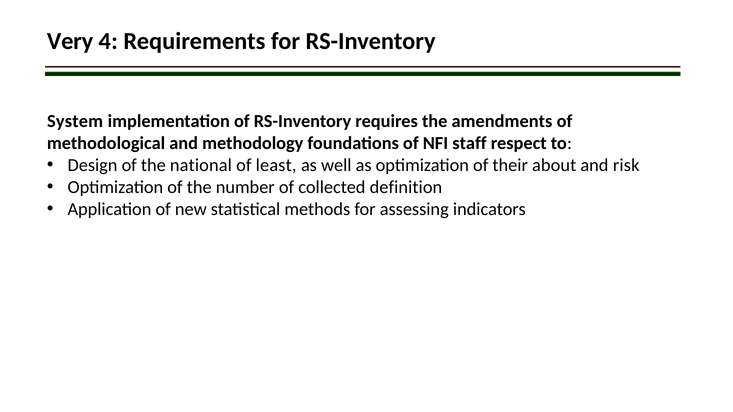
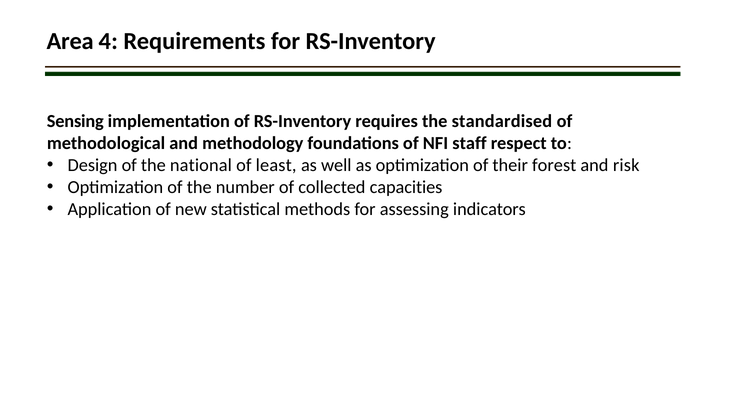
Very: Very -> Area
System: System -> Sensing
amendments: amendments -> standardised
about: about -> forest
definition: definition -> capacities
